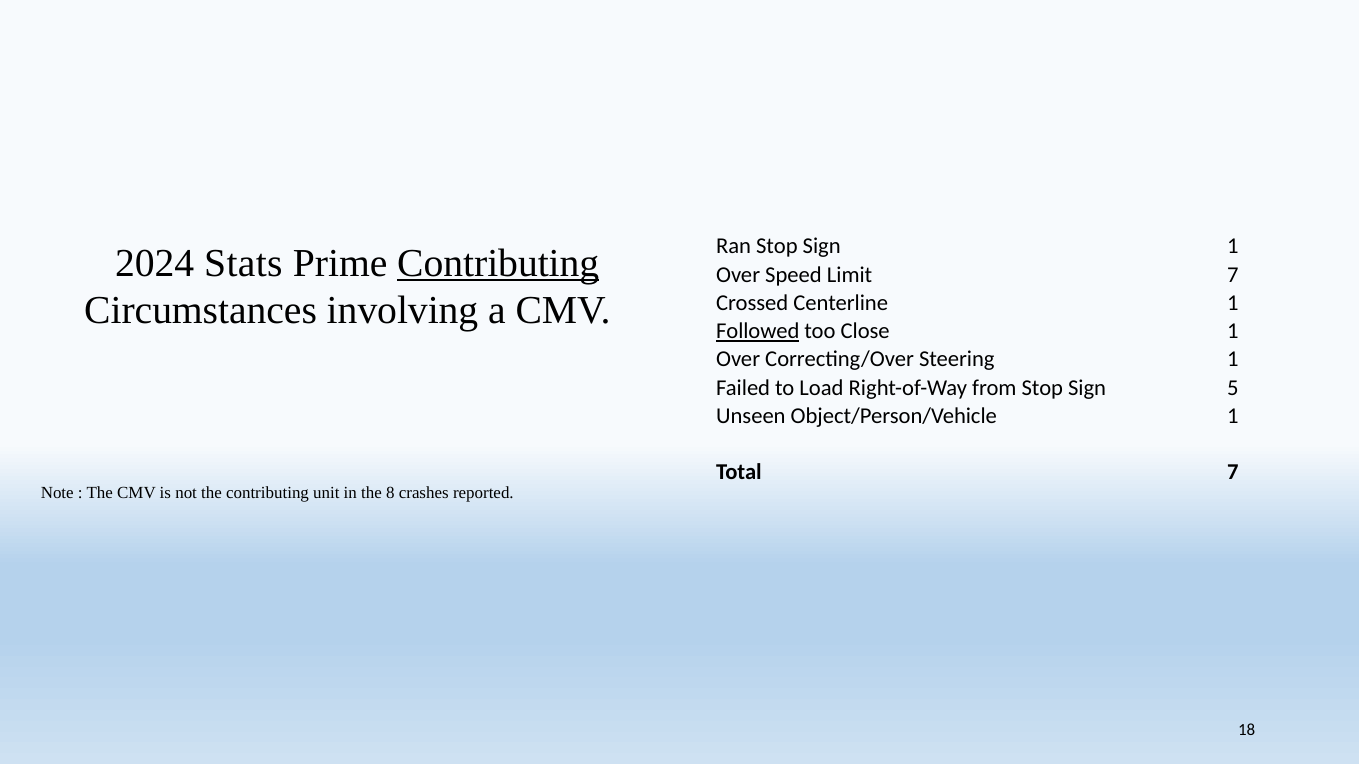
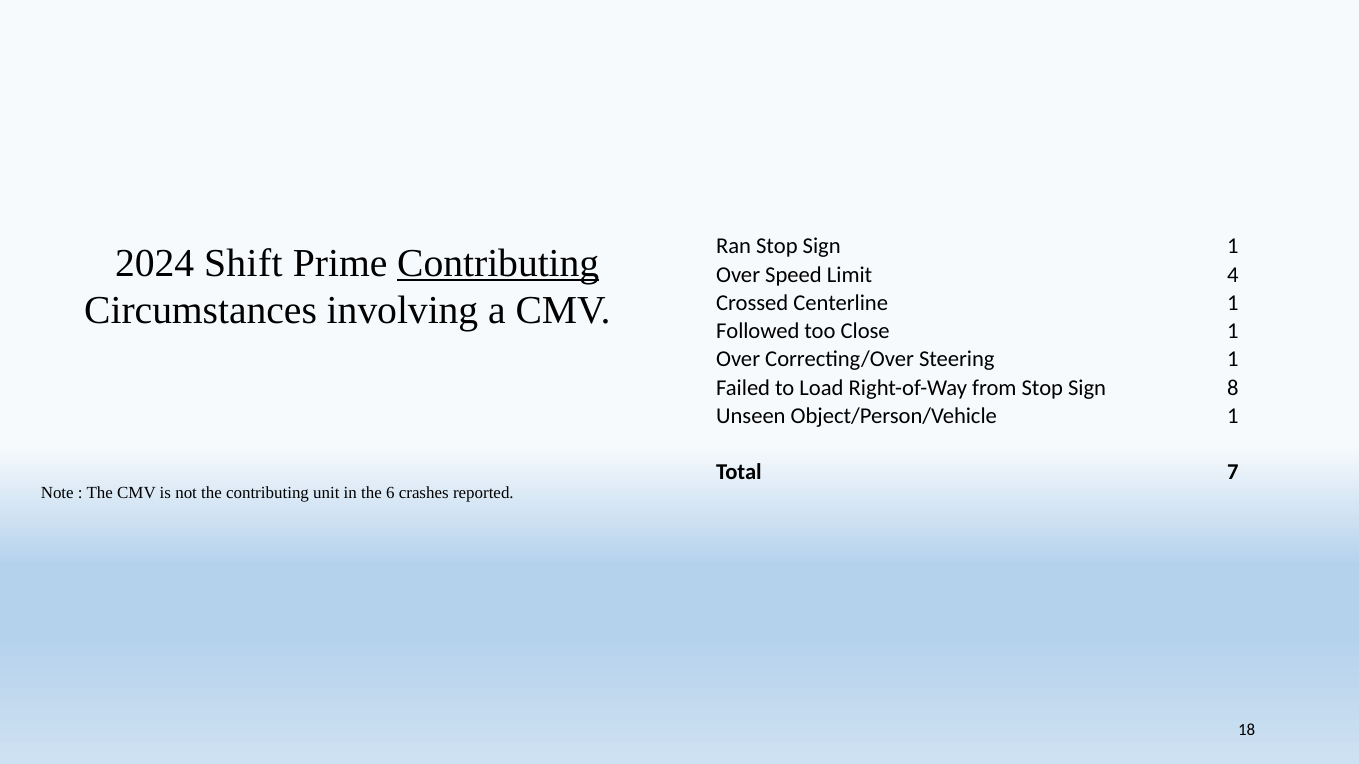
Stats: Stats -> Shift
Limit 7: 7 -> 4
Followed underline: present -> none
5: 5 -> 8
8: 8 -> 6
